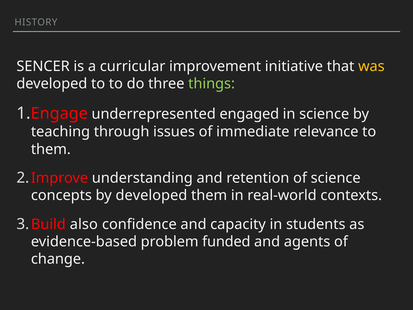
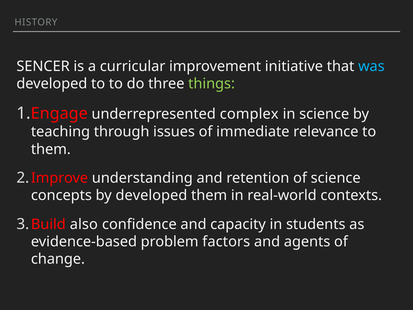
was colour: yellow -> light blue
engaged: engaged -> complex
funded: funded -> factors
